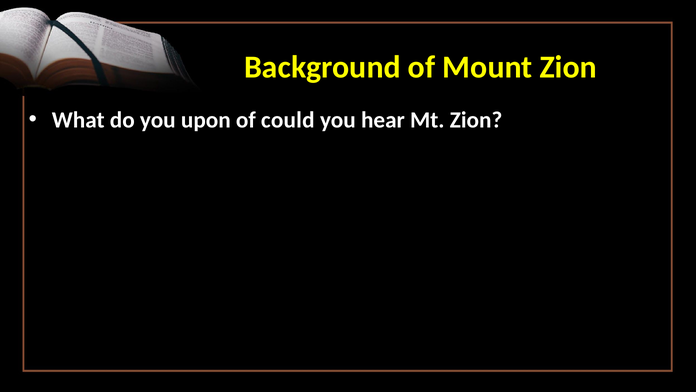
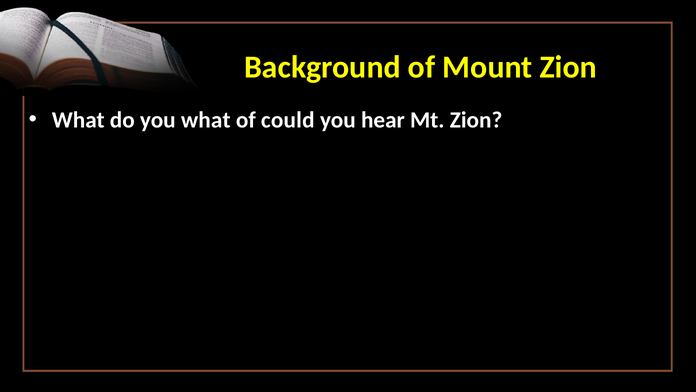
you upon: upon -> what
